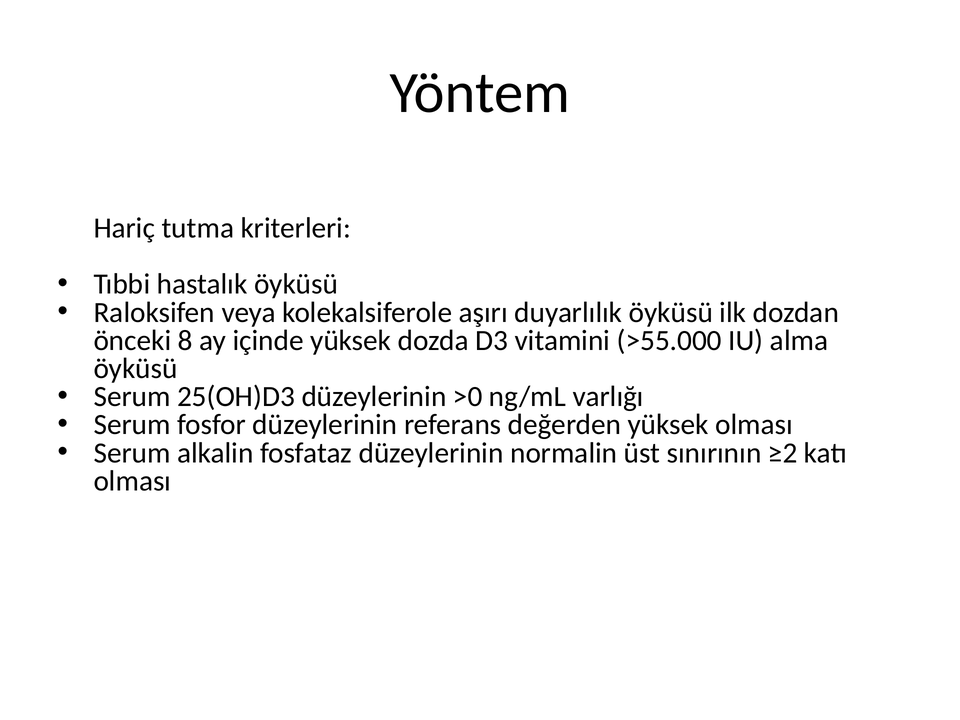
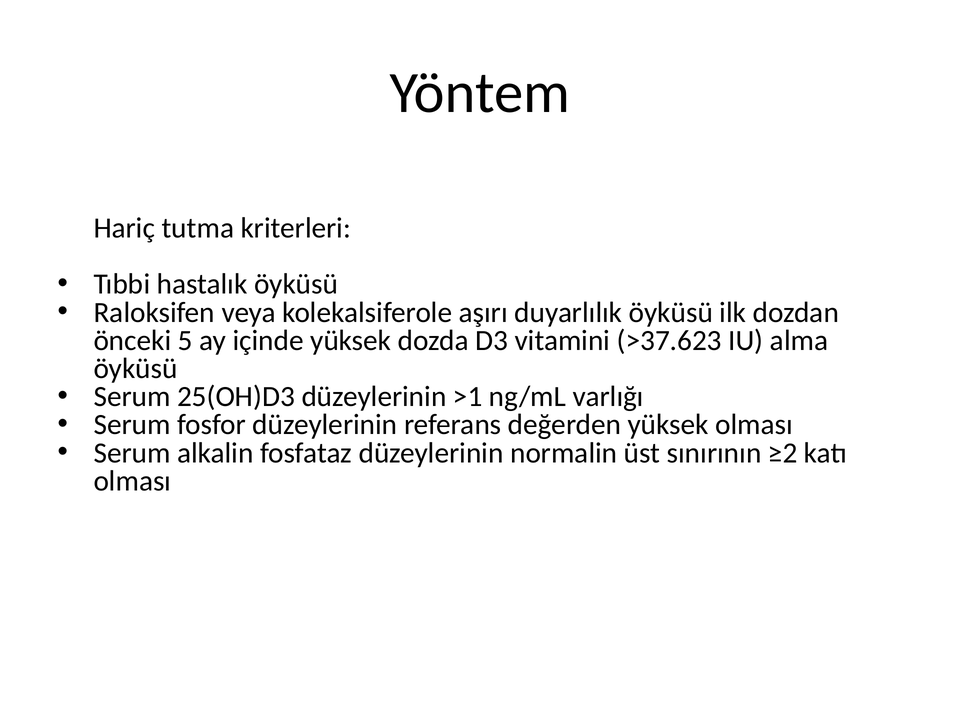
8: 8 -> 5
>55.000: >55.000 -> >37.623
>0: >0 -> >1
